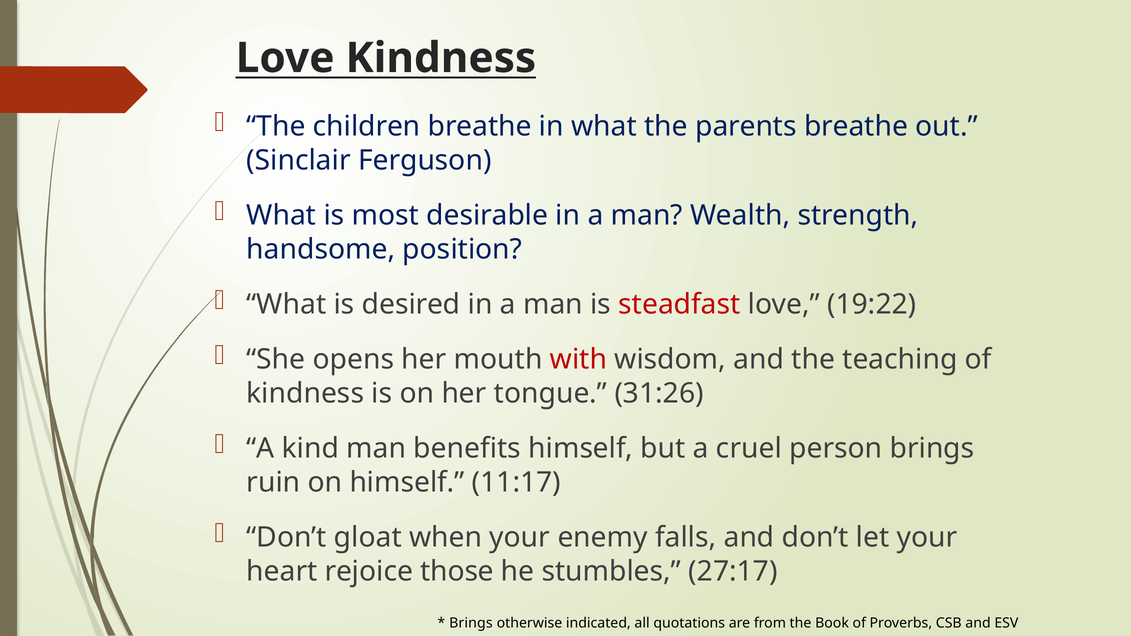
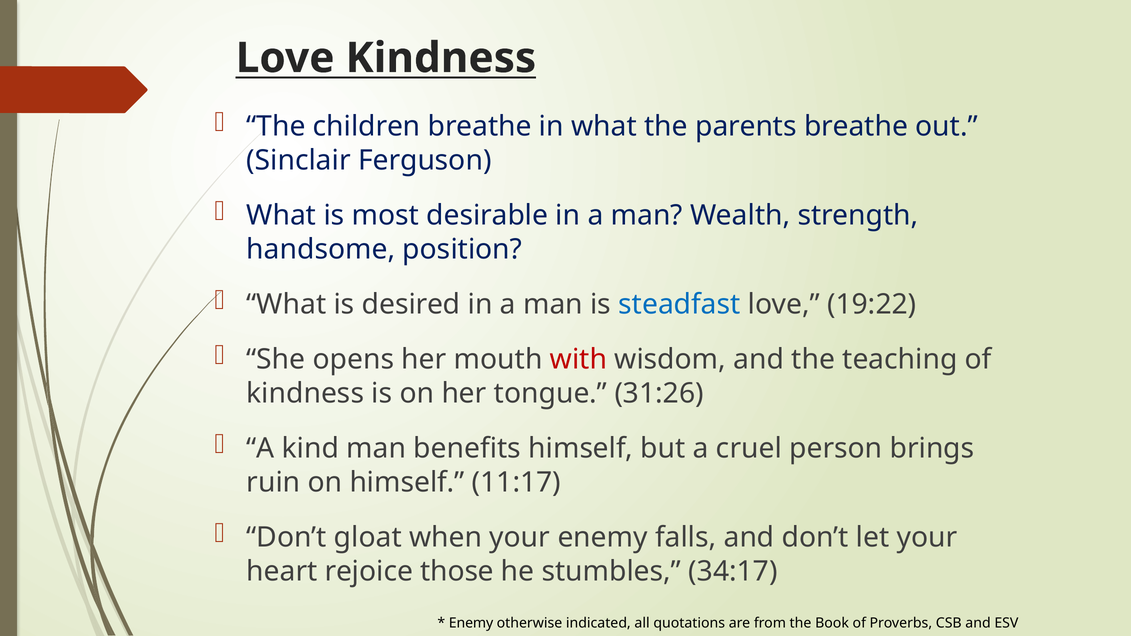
steadfast colour: red -> blue
27:17: 27:17 -> 34:17
Brings at (471, 623): Brings -> Enemy
